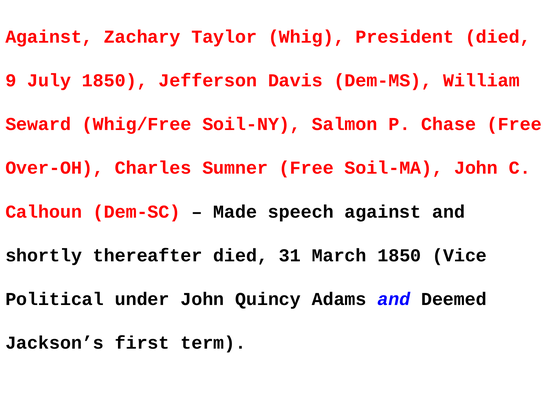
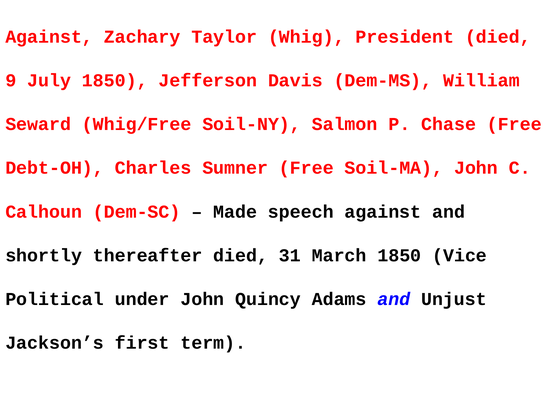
Over-OH: Over-OH -> Debt-OH
Deemed: Deemed -> Unjust
